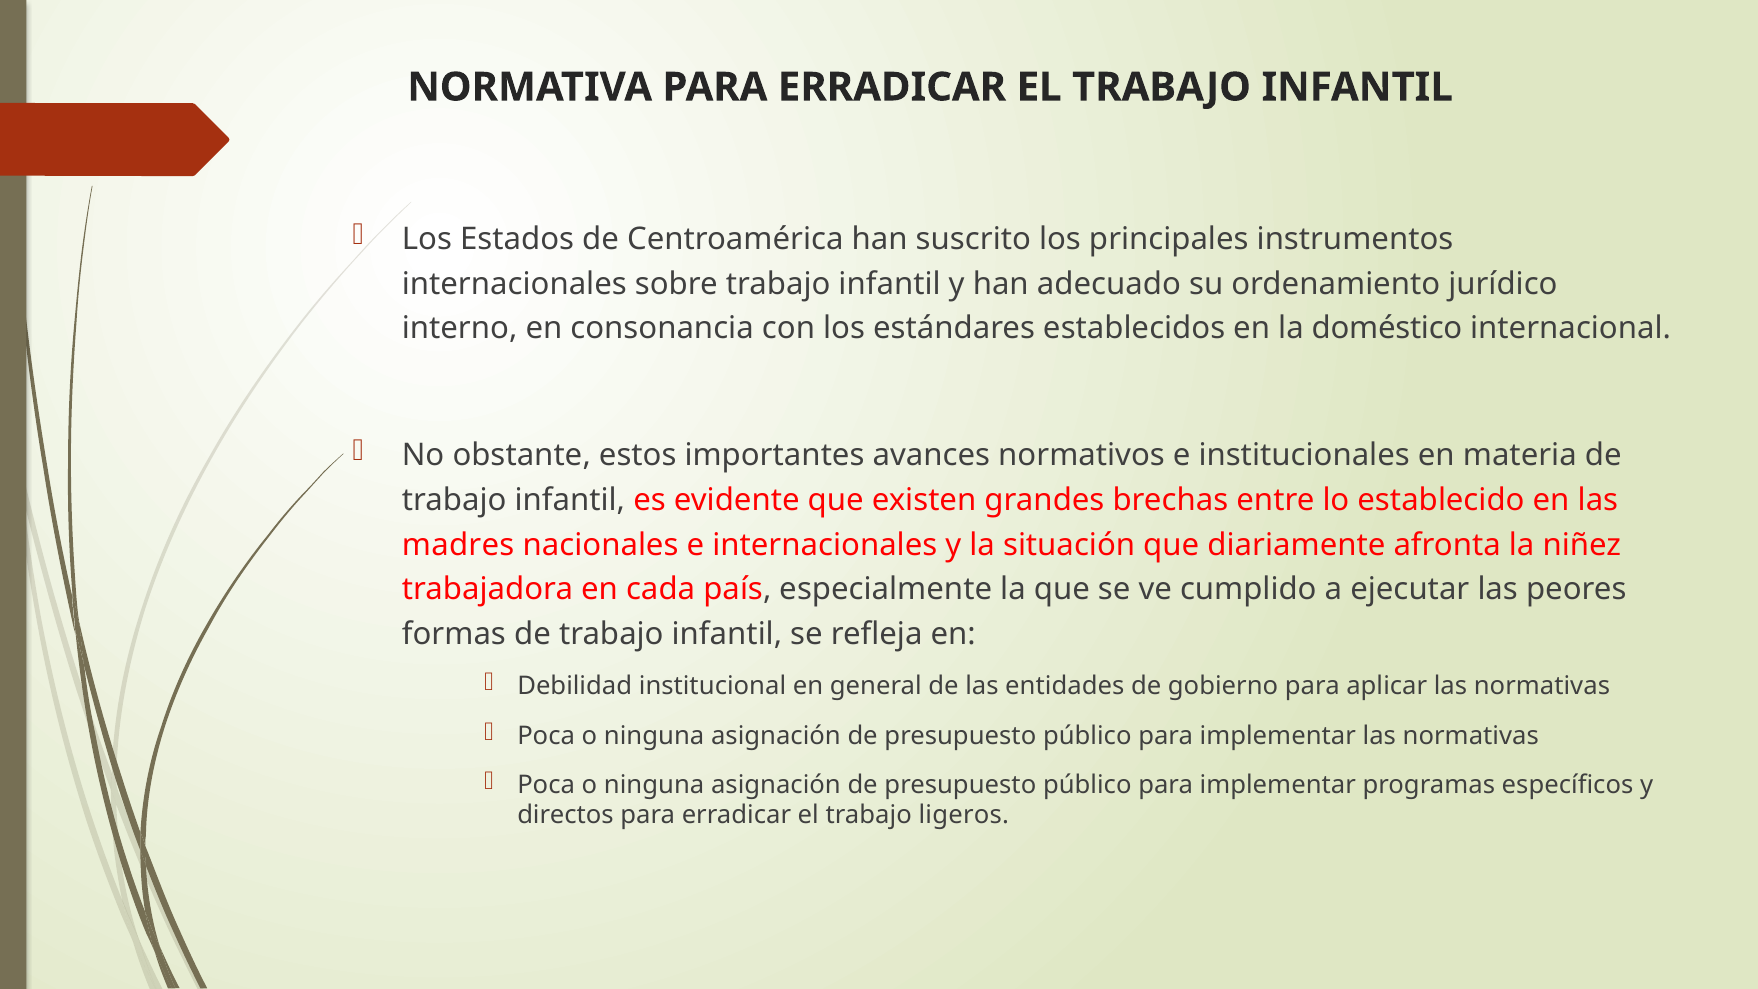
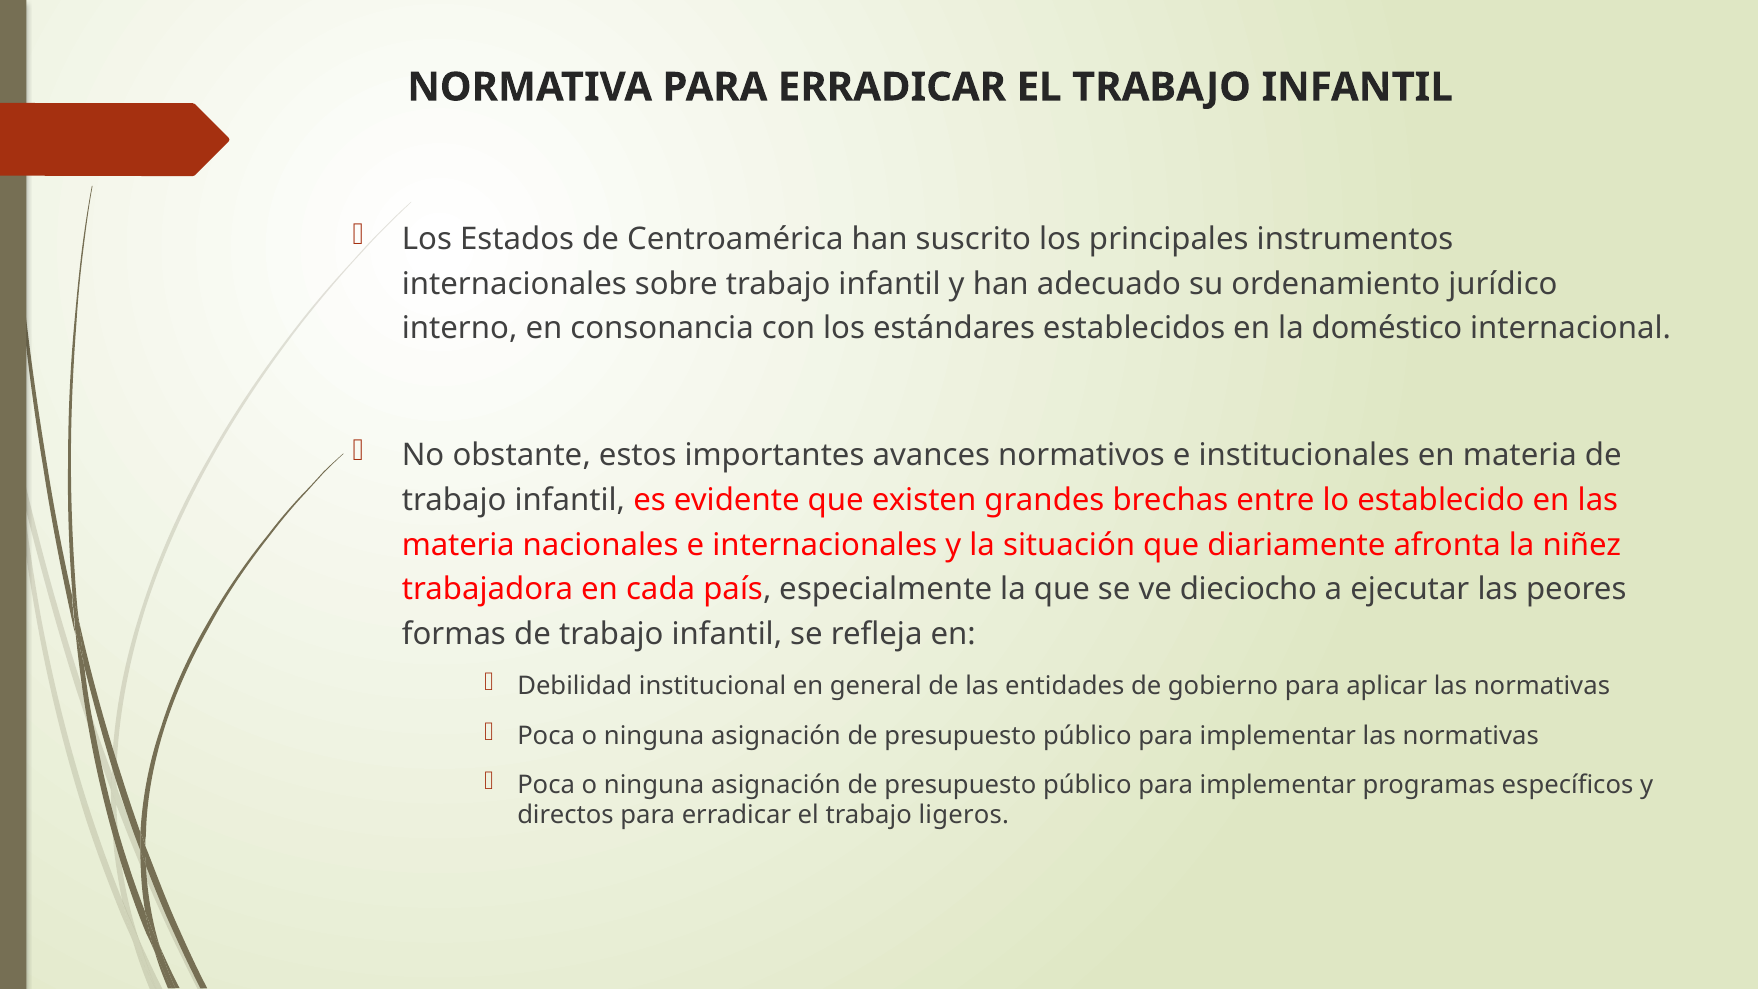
madres at (458, 545): madres -> materia
cumplido: cumplido -> dieciocho
